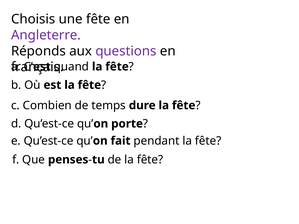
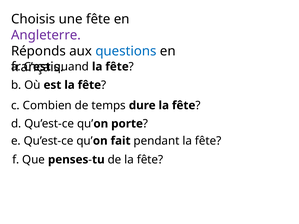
questions colour: purple -> blue
